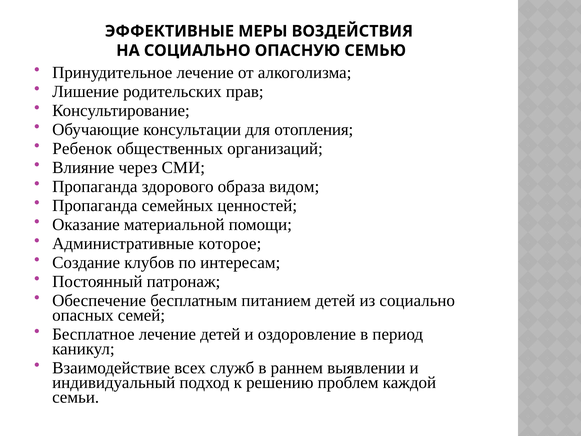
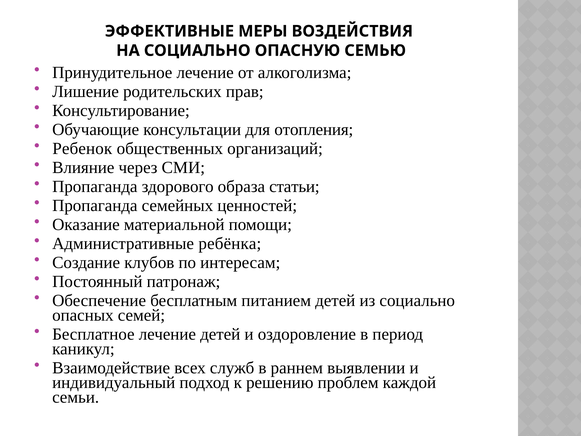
видом: видом -> статьи
которое: которое -> ребёнка
